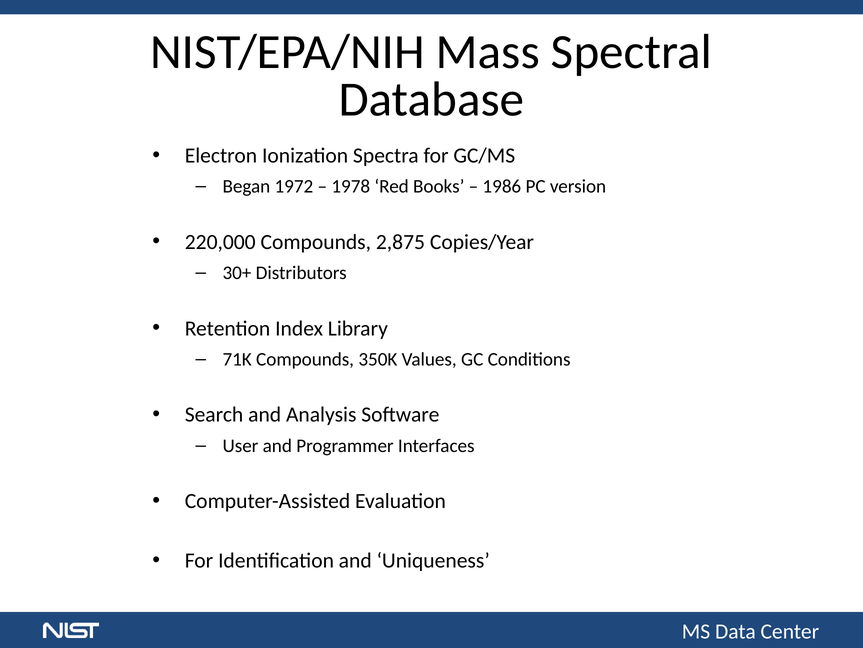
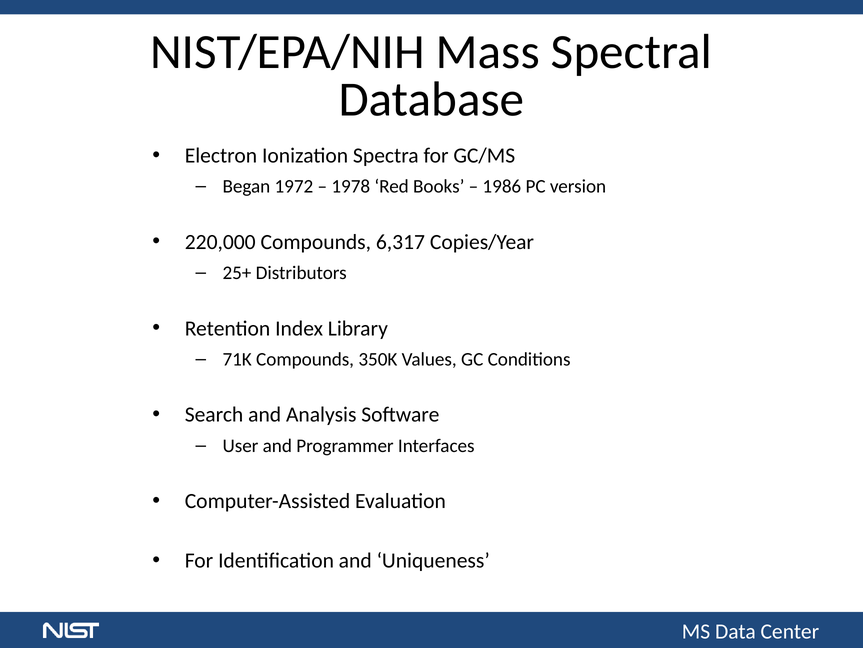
2,875: 2,875 -> 6,317
30+: 30+ -> 25+
